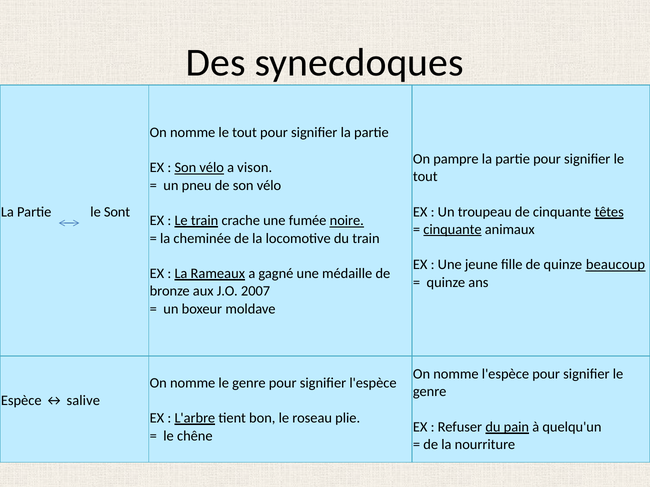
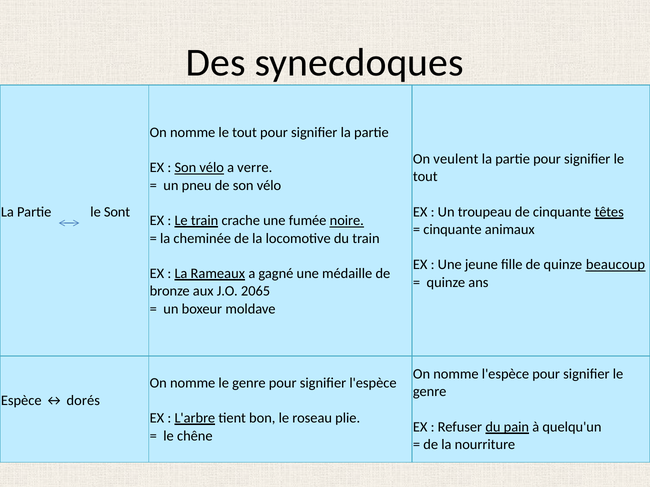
pampre: pampre -> veulent
vison: vison -> verre
cinquante at (452, 230) underline: present -> none
2007: 2007 -> 2065
salive: salive -> dorés
